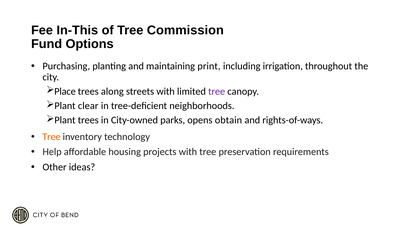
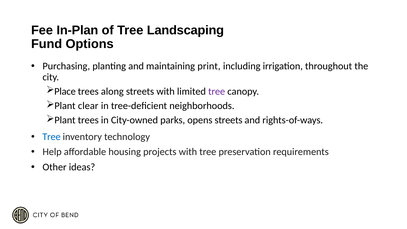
In-This: In-This -> In-Plan
Commission: Commission -> Landscaping
opens obtain: obtain -> streets
Tree at (52, 137) colour: orange -> blue
